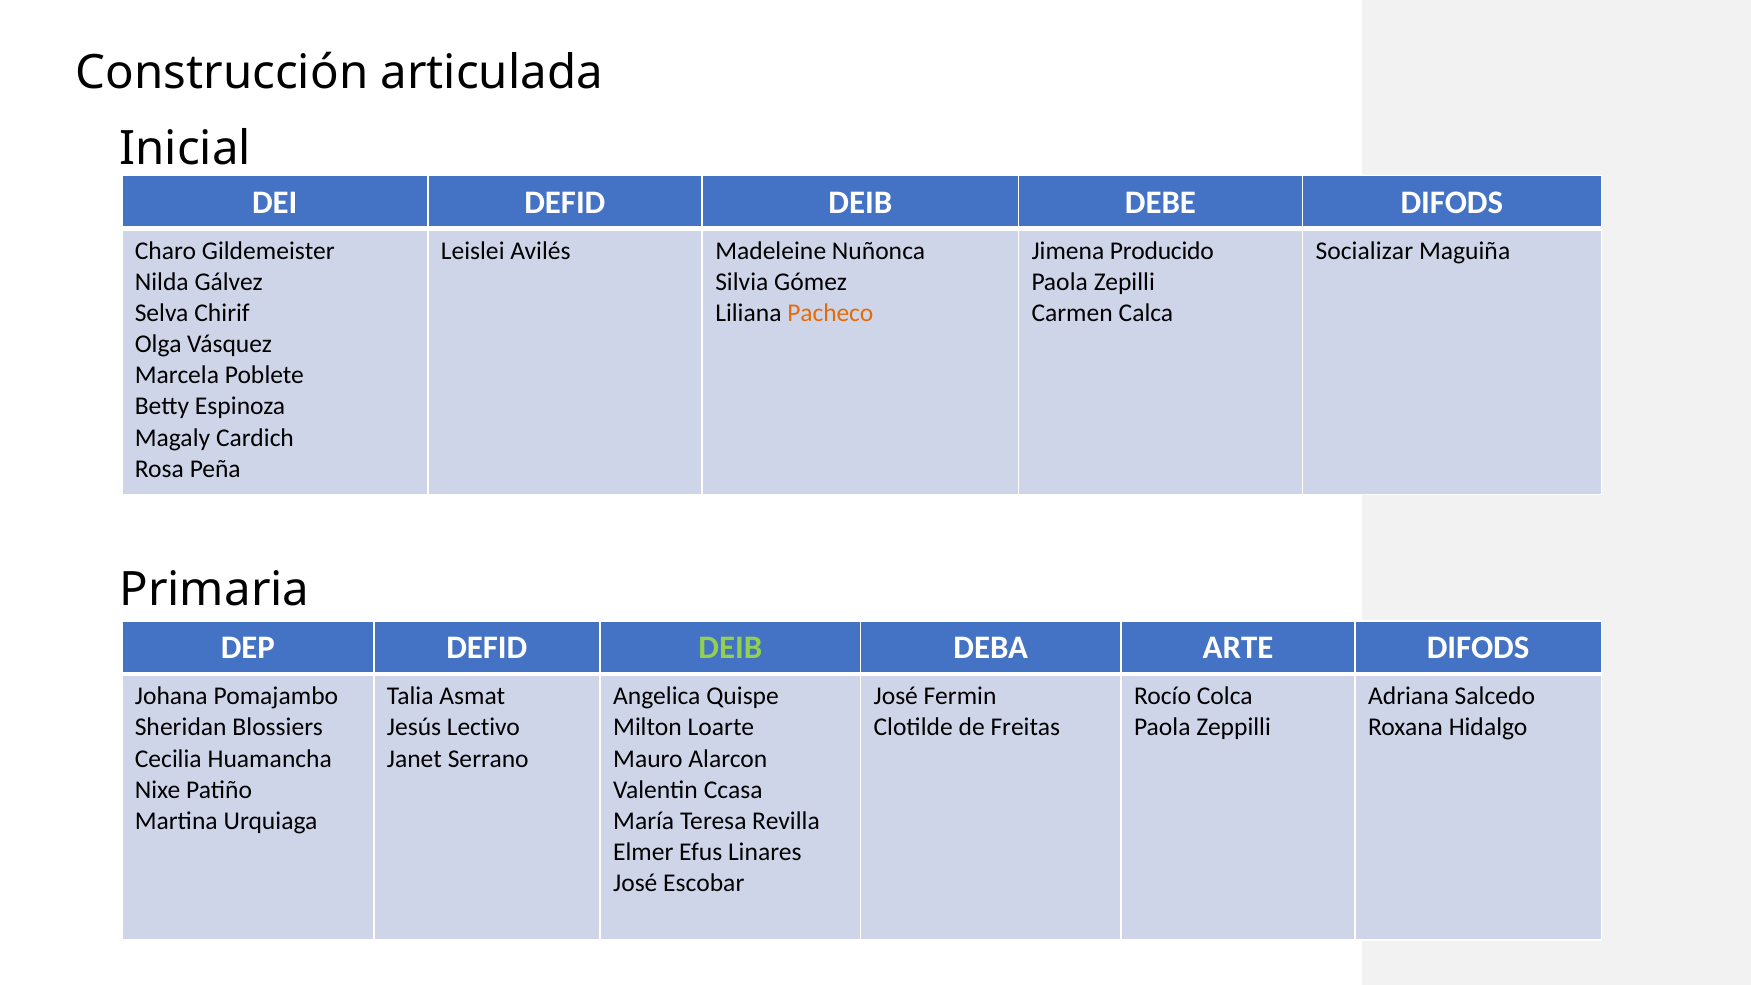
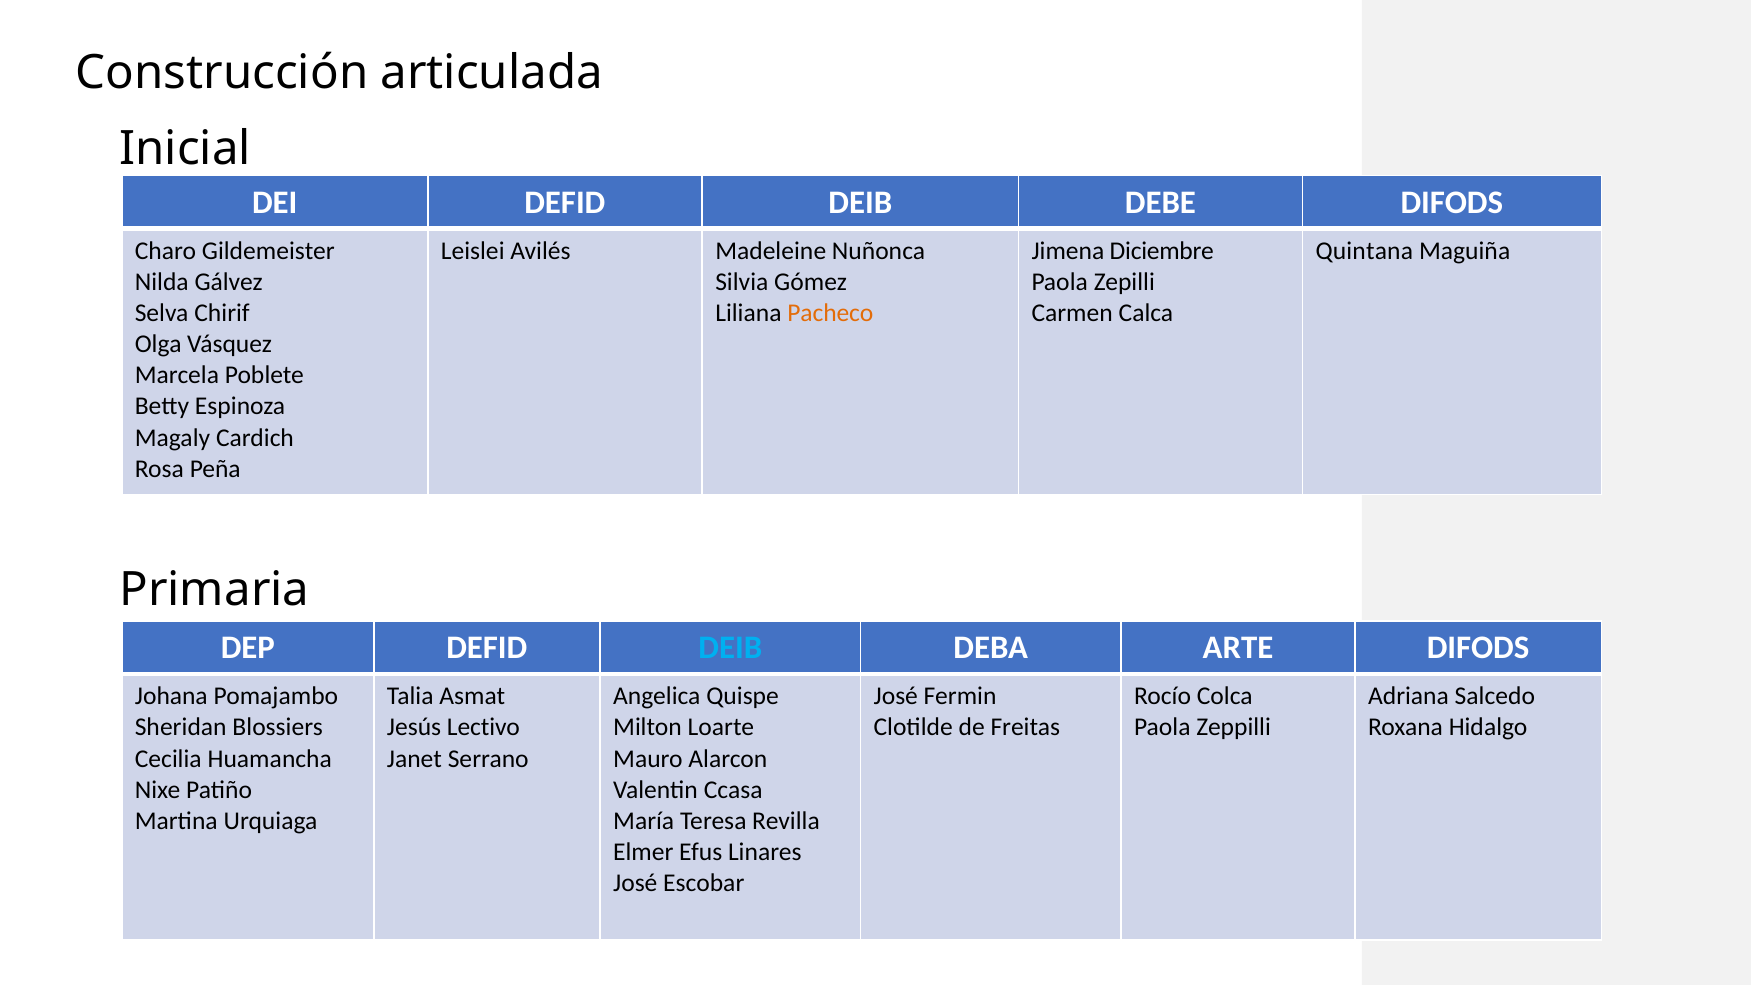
Producido: Producido -> Diciembre
Socializar: Socializar -> Quintana
DEIB at (730, 648) colour: light green -> light blue
